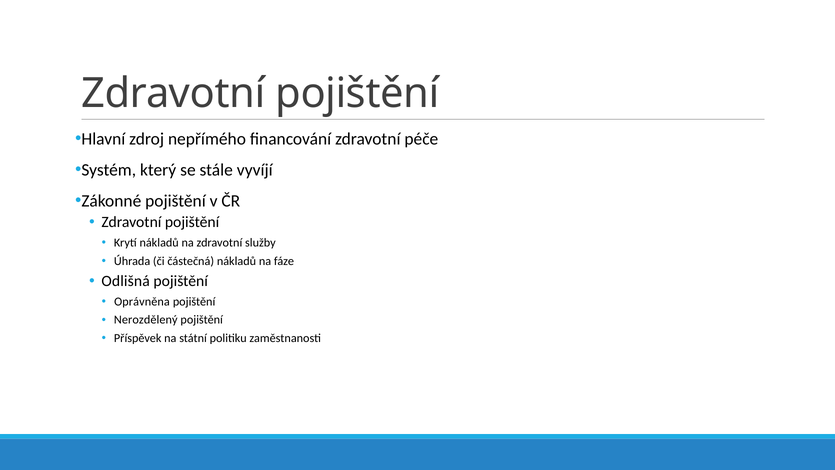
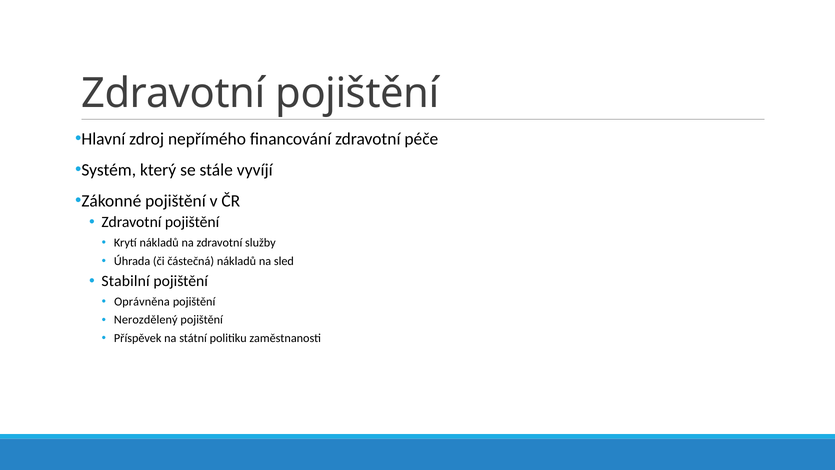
fáze: fáze -> sled
Odlišná: Odlišná -> Stabilní
